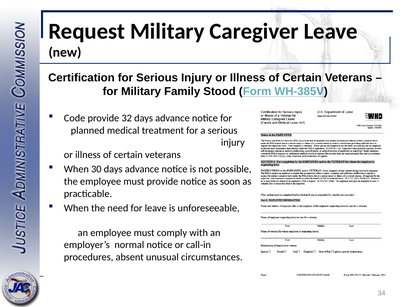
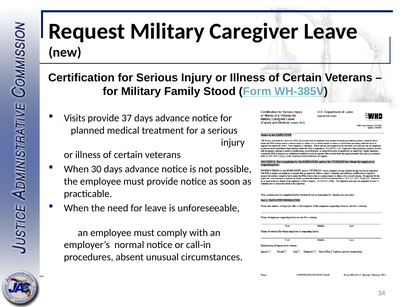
Code: Code -> Visits
32: 32 -> 37
